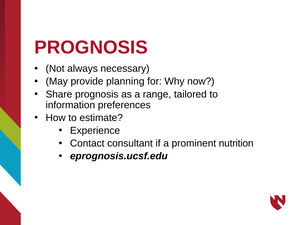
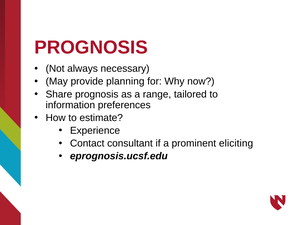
nutrition: nutrition -> eliciting
